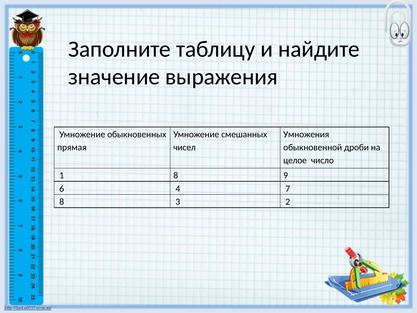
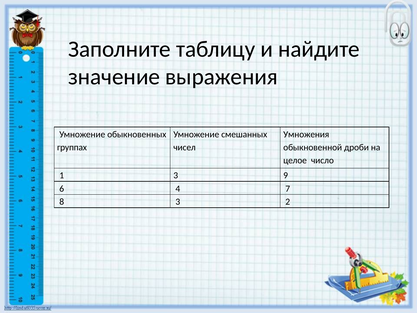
прямая: прямая -> группах
1 8: 8 -> 3
